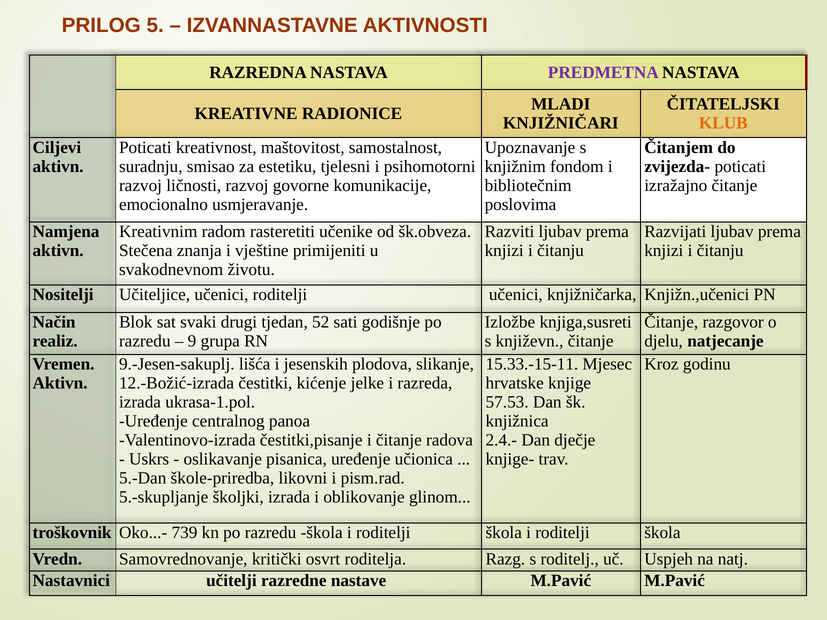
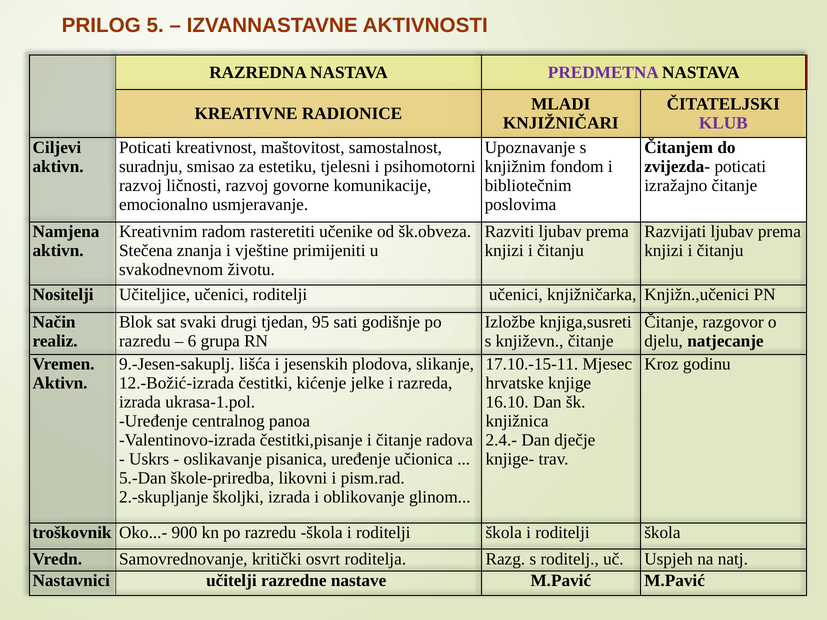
KLUB colour: orange -> purple
52: 52 -> 95
9: 9 -> 6
15.33.-15-11: 15.33.-15-11 -> 17.10.-15-11
57.53: 57.53 -> 16.10
5.-skupljanje: 5.-skupljanje -> 2.-skupljanje
739: 739 -> 900
